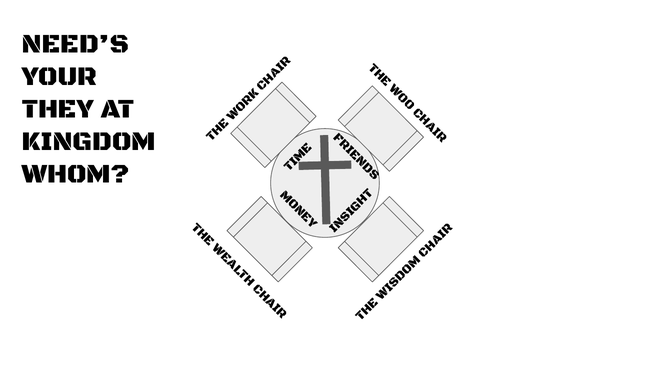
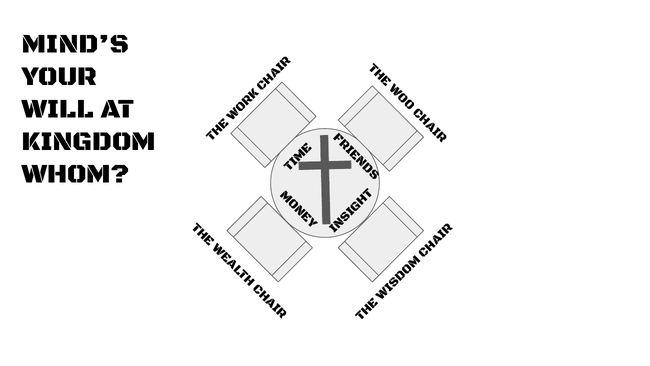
NEED’S: NEED’S -> MIND’S
THEY: THEY -> WILL
